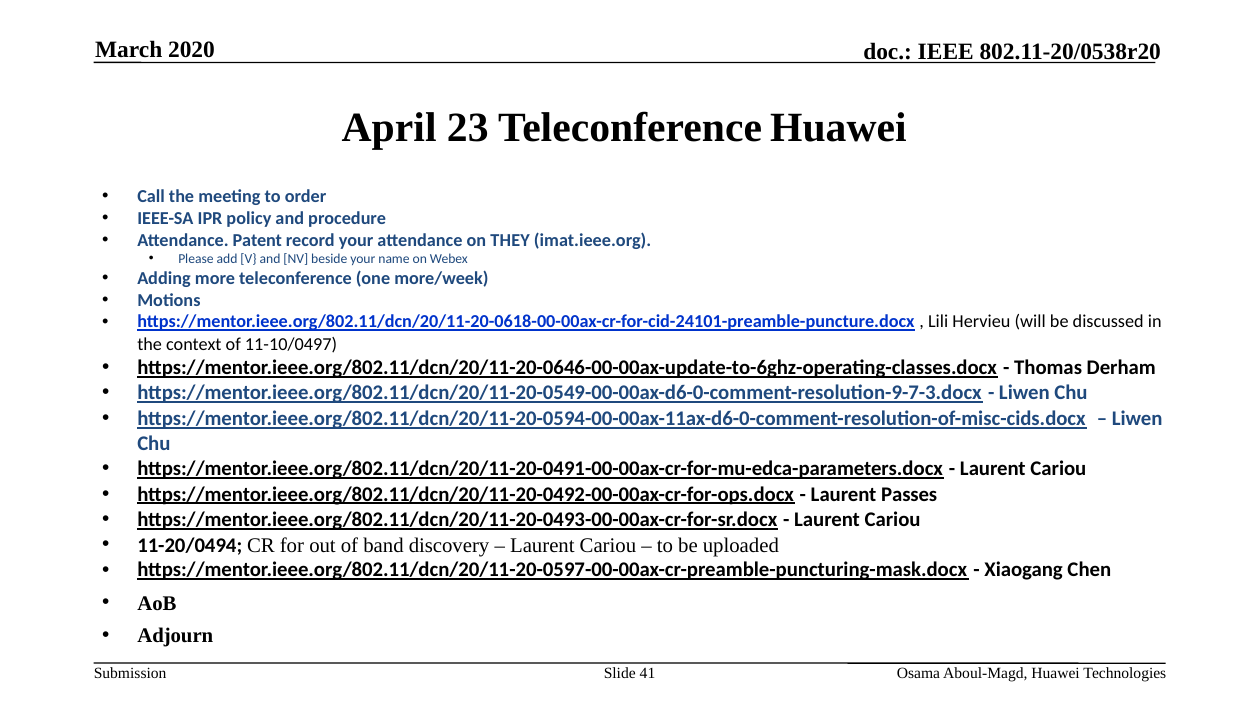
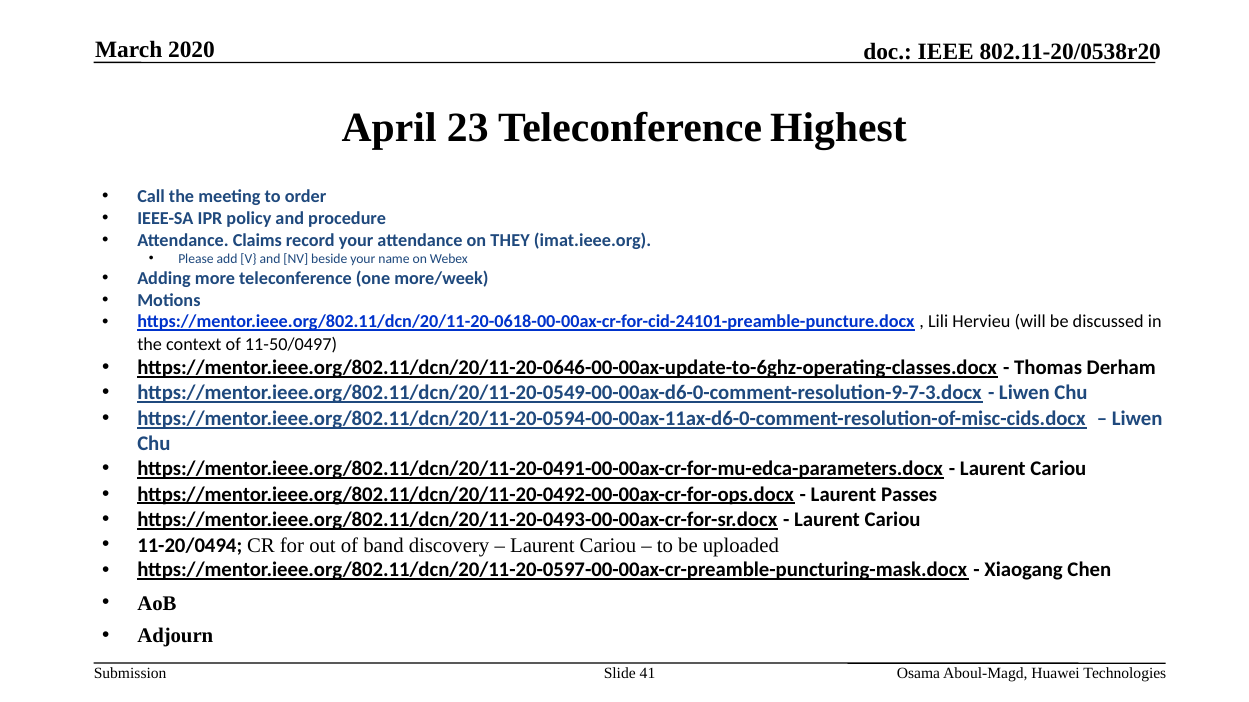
Teleconference Huawei: Huawei -> Highest
Patent: Patent -> Claims
11-10/0497: 11-10/0497 -> 11-50/0497
